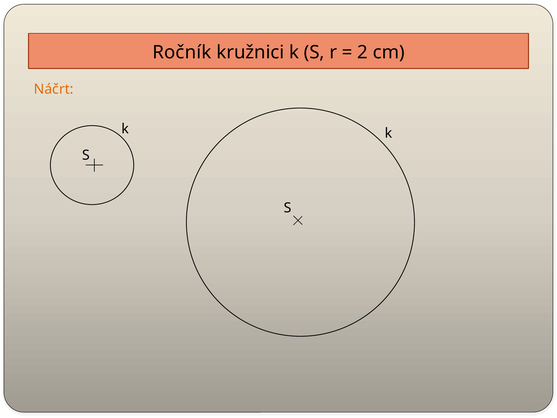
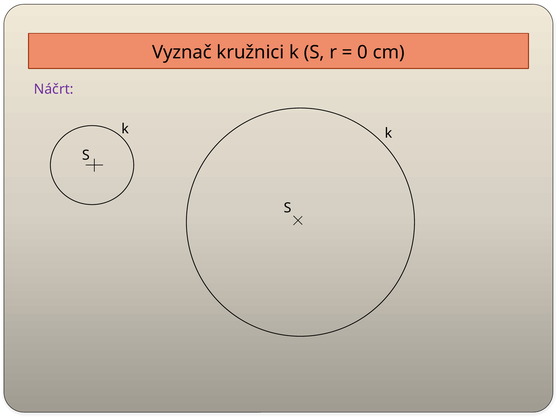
Ročník: Ročník -> Vyznač
2: 2 -> 0
Náčrt colour: orange -> purple
